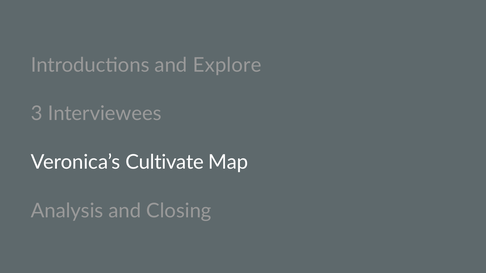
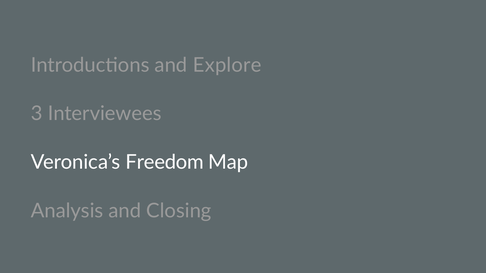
Cultivate: Cultivate -> Freedom
